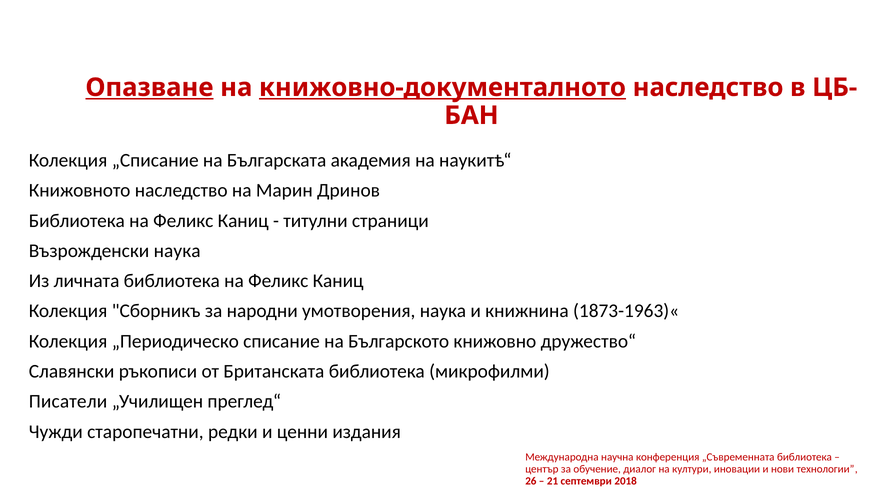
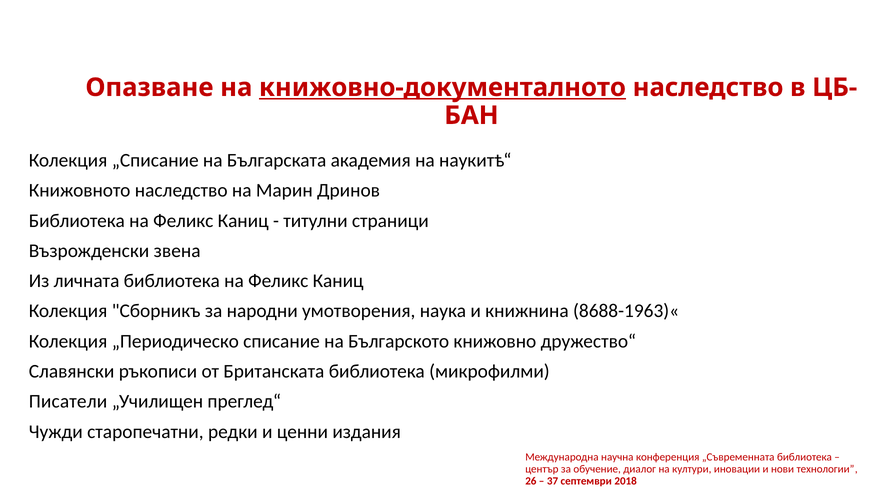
Опазване underline: present -> none
Възрожденски наука: наука -> звена
1873-1963)«: 1873-1963)« -> 8688-1963)«
21: 21 -> 37
